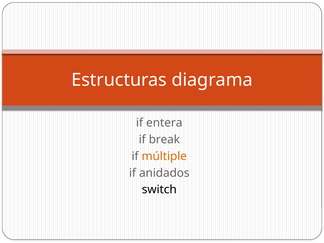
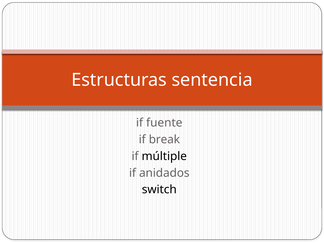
diagrama: diagrama -> sentencia
entera: entera -> fuente
múltiple colour: orange -> black
